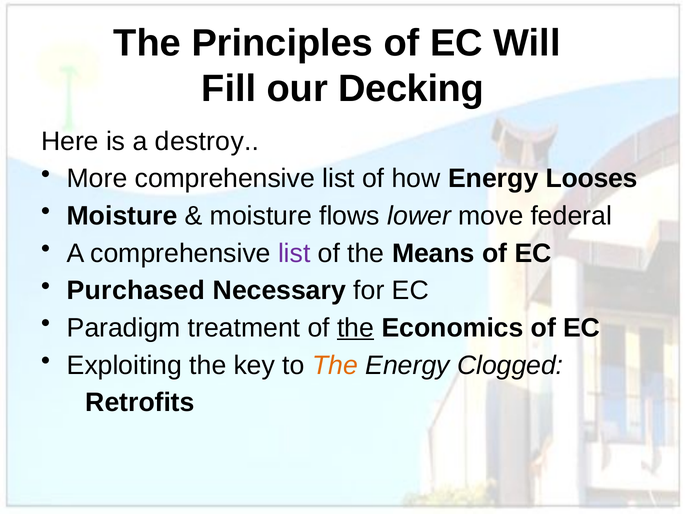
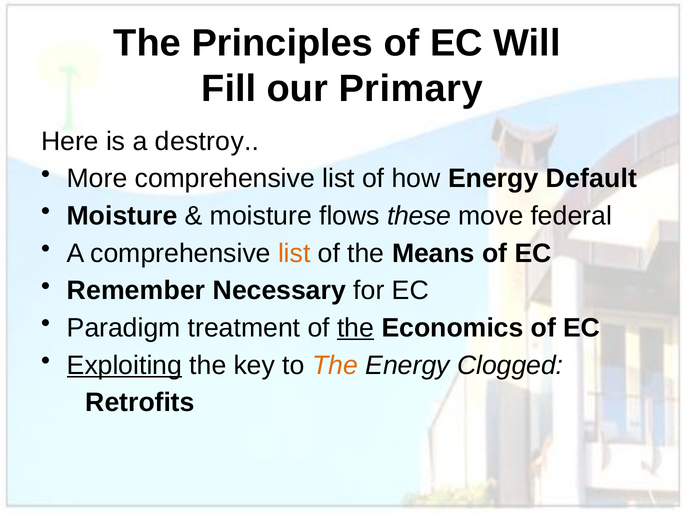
Decking: Decking -> Primary
Looses: Looses -> Default
lower: lower -> these
list at (294, 253) colour: purple -> orange
Purchased: Purchased -> Remember
Exploiting underline: none -> present
